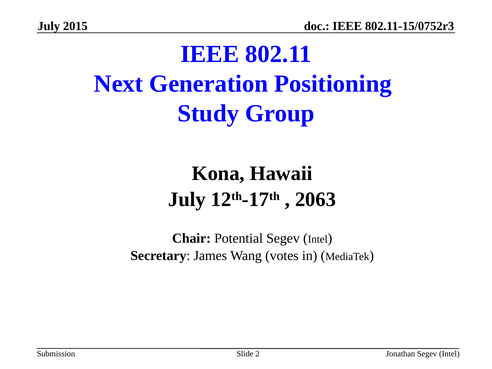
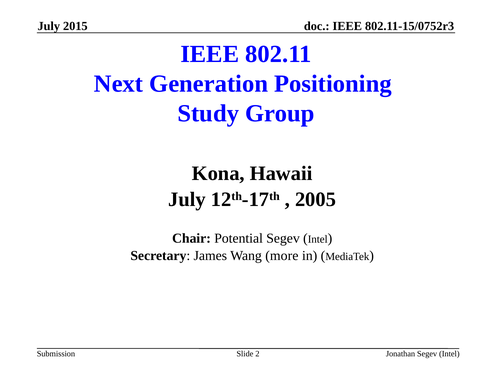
2063: 2063 -> 2005
votes: votes -> more
